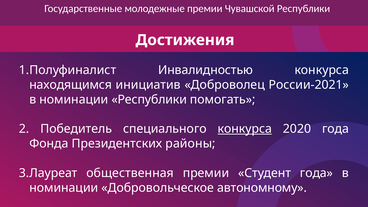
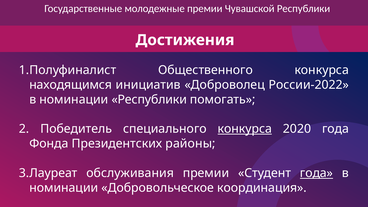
Инвалидностью: Инвалидностью -> Общественного
России-2021: России-2021 -> России-2022
общественная: общественная -> обслуживания
года at (316, 173) underline: none -> present
автономному: автономному -> координация
